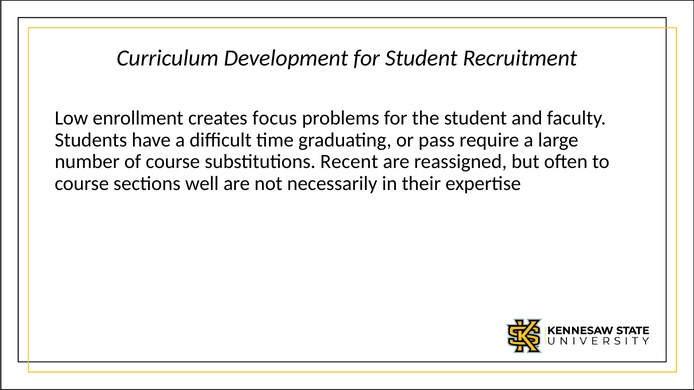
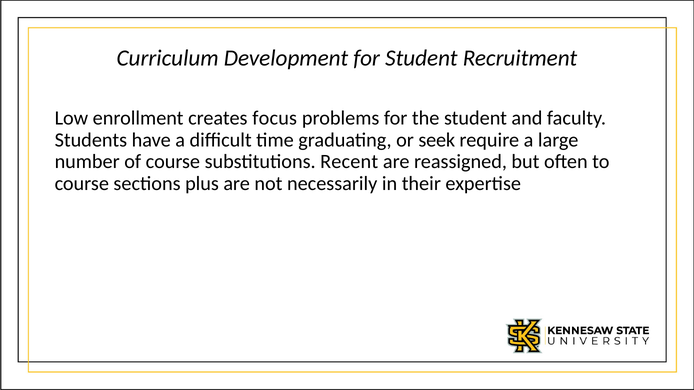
pass: pass -> seek
well: well -> plus
